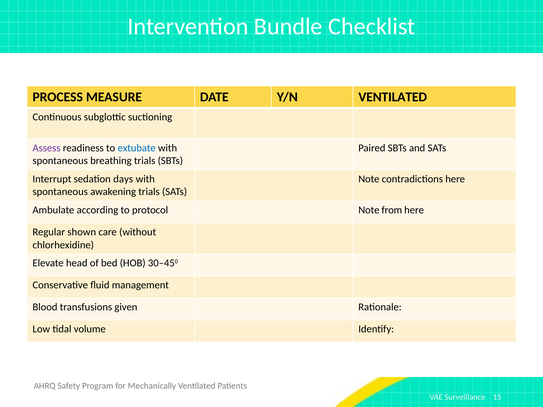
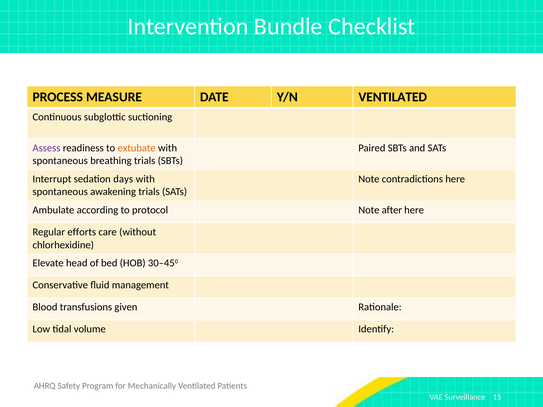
extubate colour: blue -> orange
from: from -> after
shown: shown -> efforts
